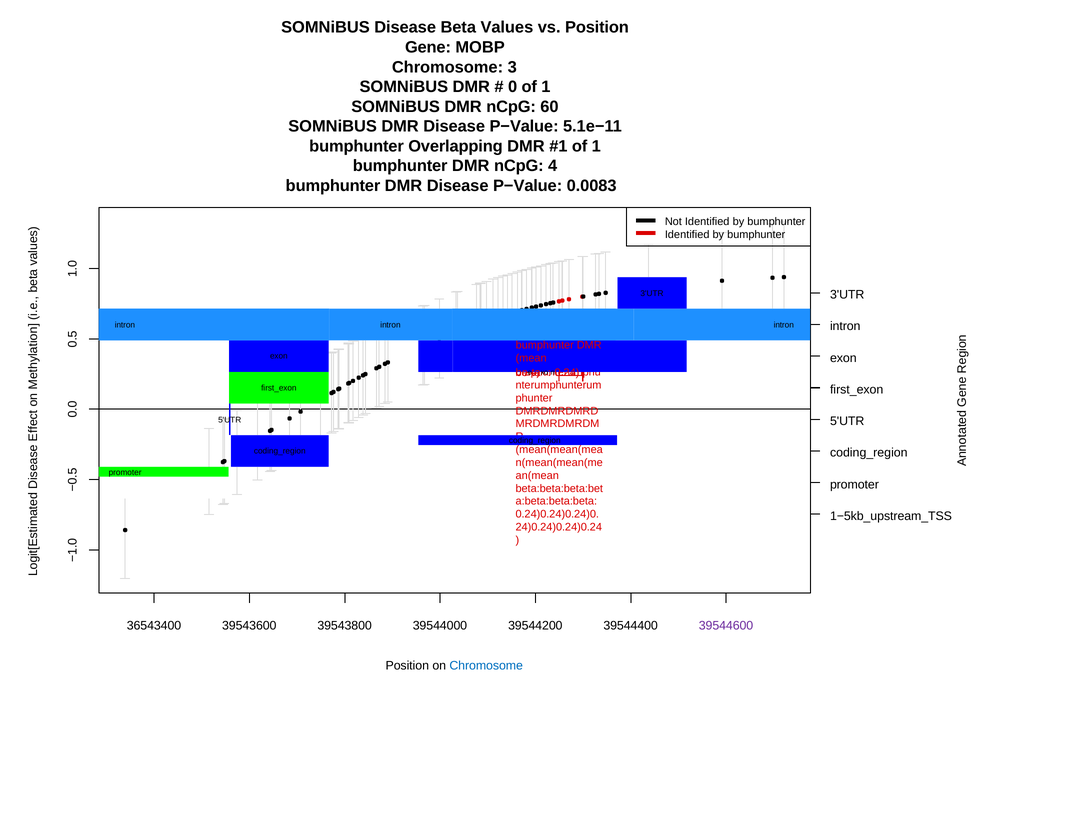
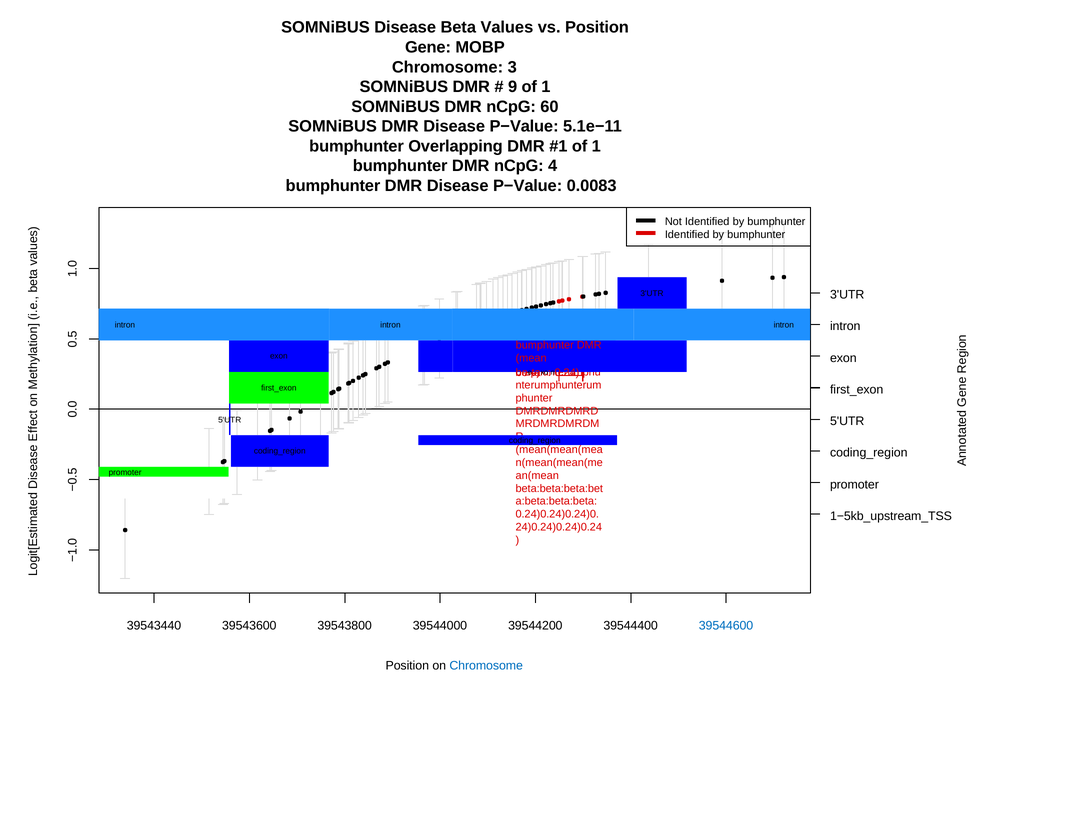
0 at (513, 87): 0 -> 9
36543400: 36543400 -> 39543440
39544600 colour: purple -> blue
